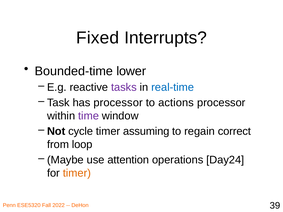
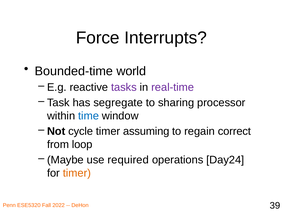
Fixed: Fixed -> Force
lower: lower -> world
real-time colour: blue -> purple
has processor: processor -> segregate
actions: actions -> sharing
time colour: purple -> blue
attention: attention -> required
